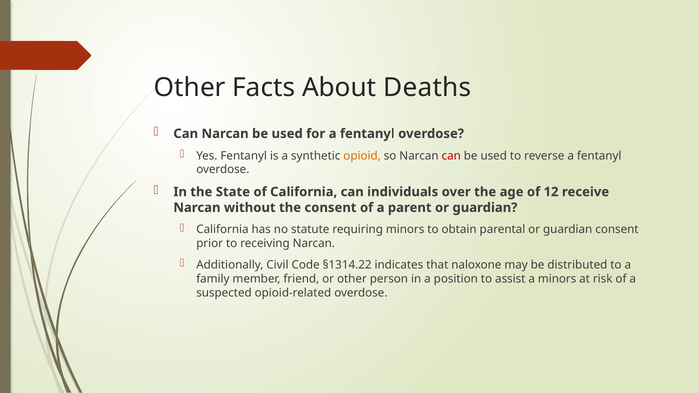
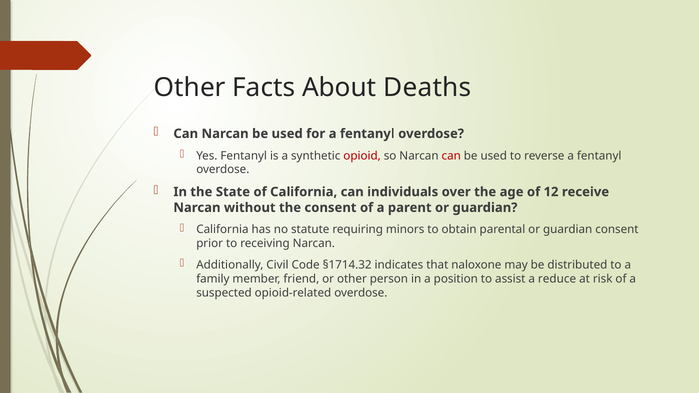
opioid colour: orange -> red
§1314.22: §1314.22 -> §1714.32
a minors: minors -> reduce
